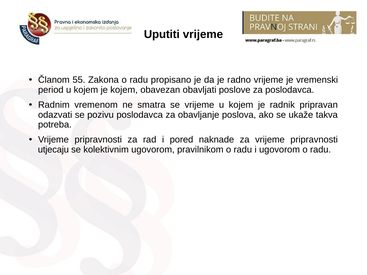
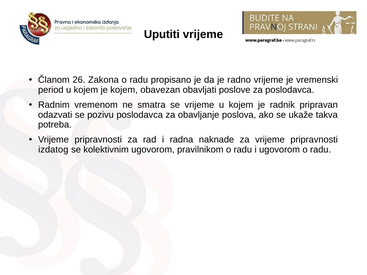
55: 55 -> 26
pored: pored -> radna
utjecaju: utjecaju -> izdatog
